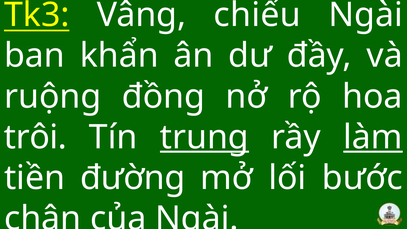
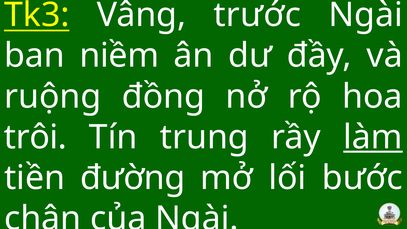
chiếu: chiếu -> trước
khẩn: khẩn -> niềm
trung underline: present -> none
